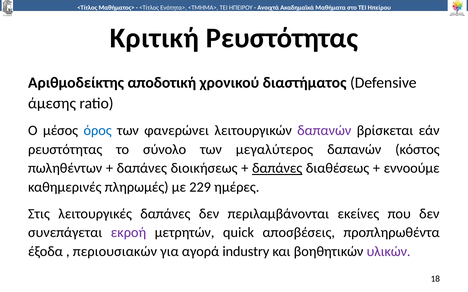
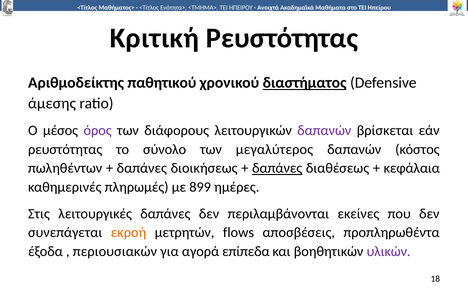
αποδοτική: αποδοτική -> παθητικού
διαστήματος underline: none -> present
όρος colour: blue -> purple
φανερώνει: φανερώνει -> διάφορους
εννοούμε: εννοούμε -> κεφάλαια
229: 229 -> 899
εκροή colour: purple -> orange
quick: quick -> flows
industry: industry -> επίπεδα
